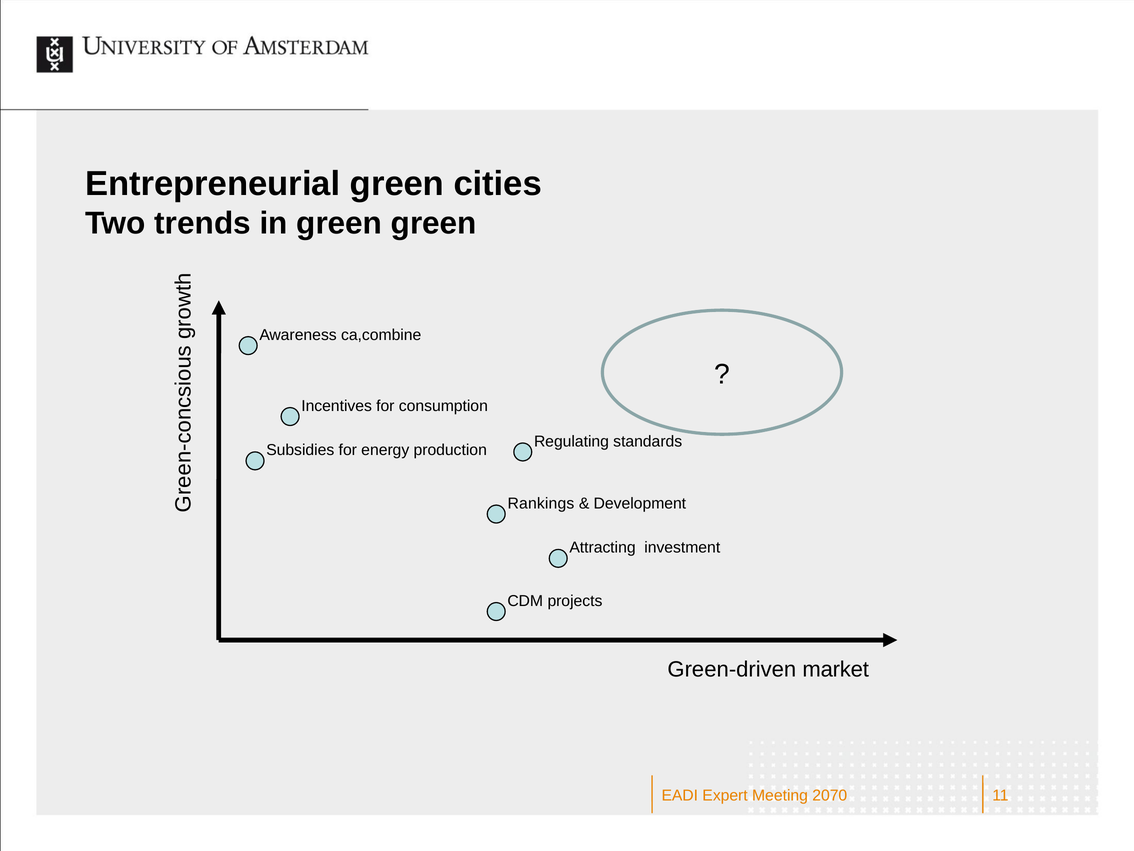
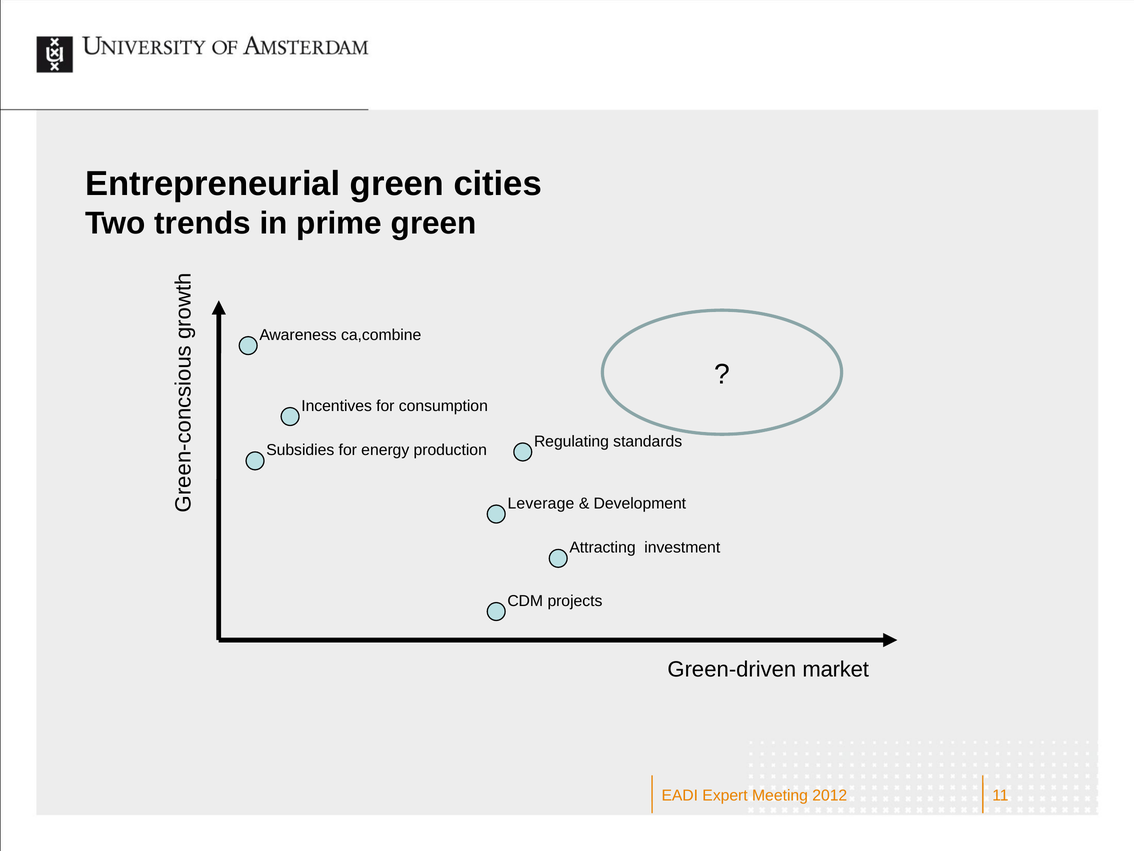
in green: green -> prime
Rankings: Rankings -> Leverage
2070: 2070 -> 2012
